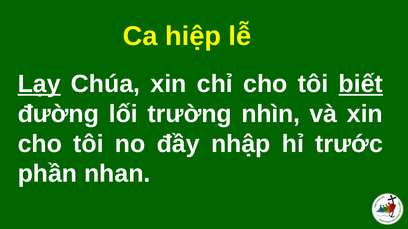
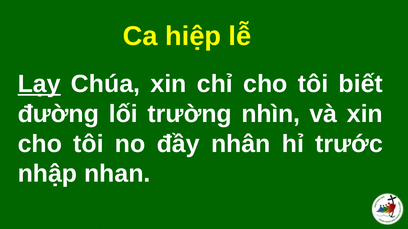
biết underline: present -> none
nhập: nhập -> nhân
phần: phần -> nhập
